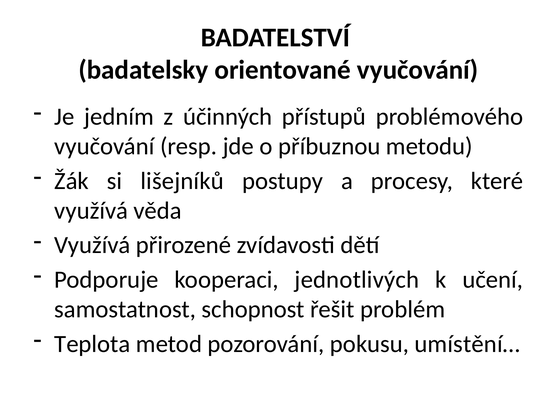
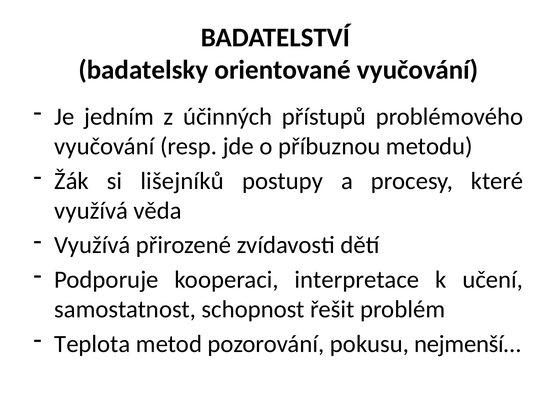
jednotlivých: jednotlivých -> interpretace
umístění…: umístění… -> nejmenší…
